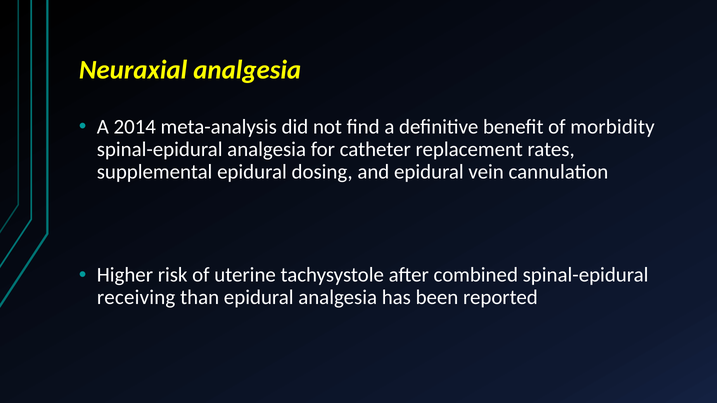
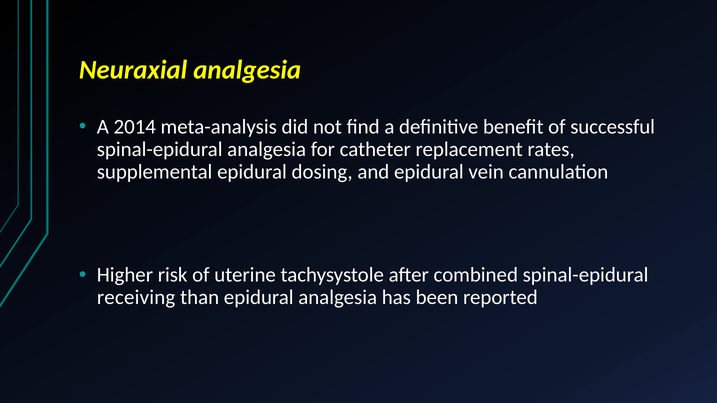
morbidity: morbidity -> successful
